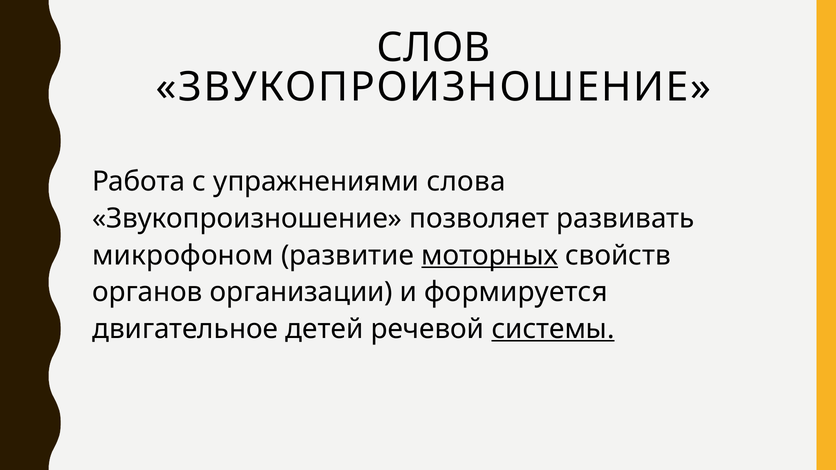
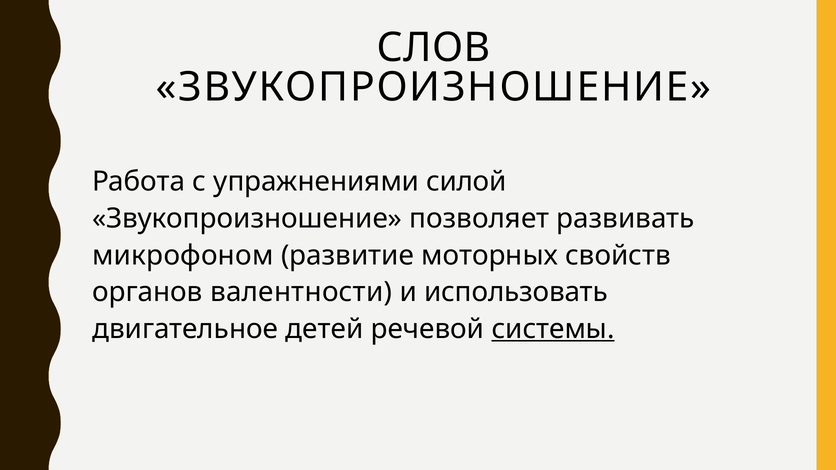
слова: слова -> силой
моторных underline: present -> none
организации: организации -> валентности
формируется: формируется -> использовать
